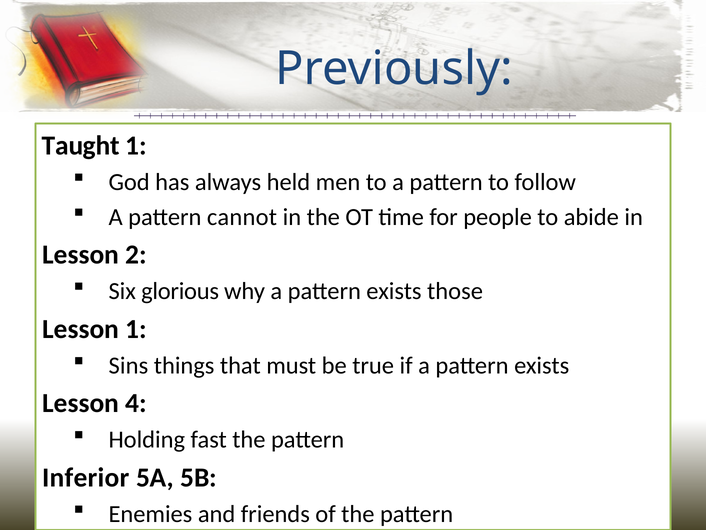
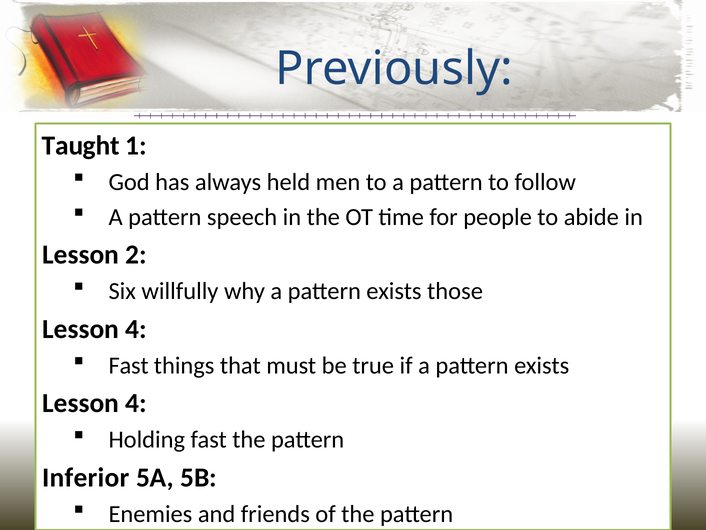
cannot: cannot -> speech
glorious: glorious -> willfully
1 at (136, 329): 1 -> 4
Sins at (128, 365): Sins -> Fast
